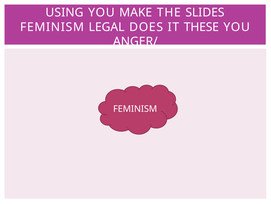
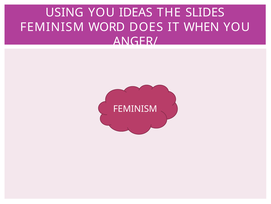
MAKE: MAKE -> IDEAS
LEGAL: LEGAL -> WORD
THESE: THESE -> WHEN
